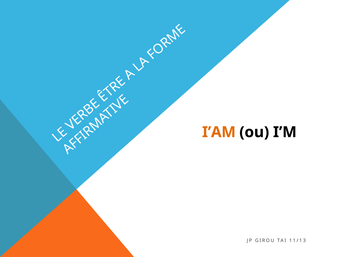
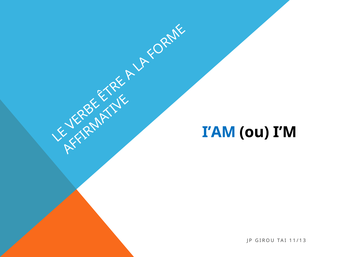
I’AM colour: orange -> blue
